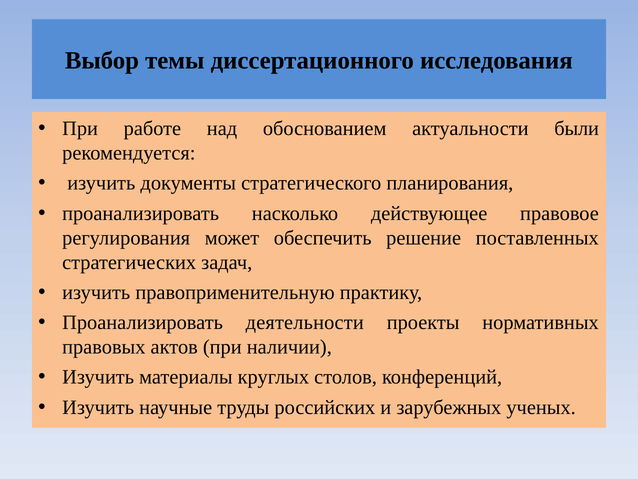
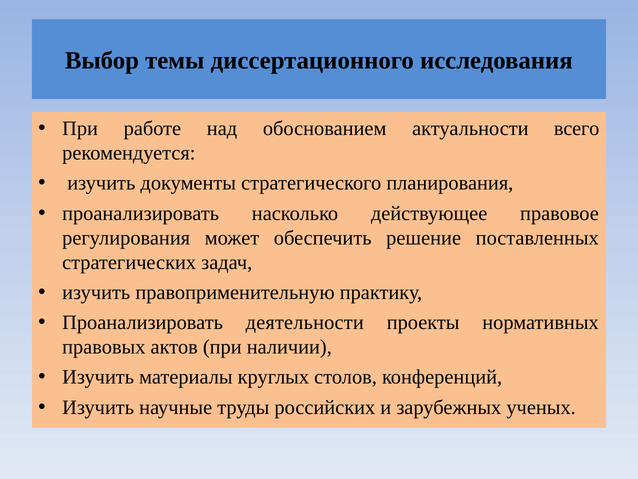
были: были -> всего
